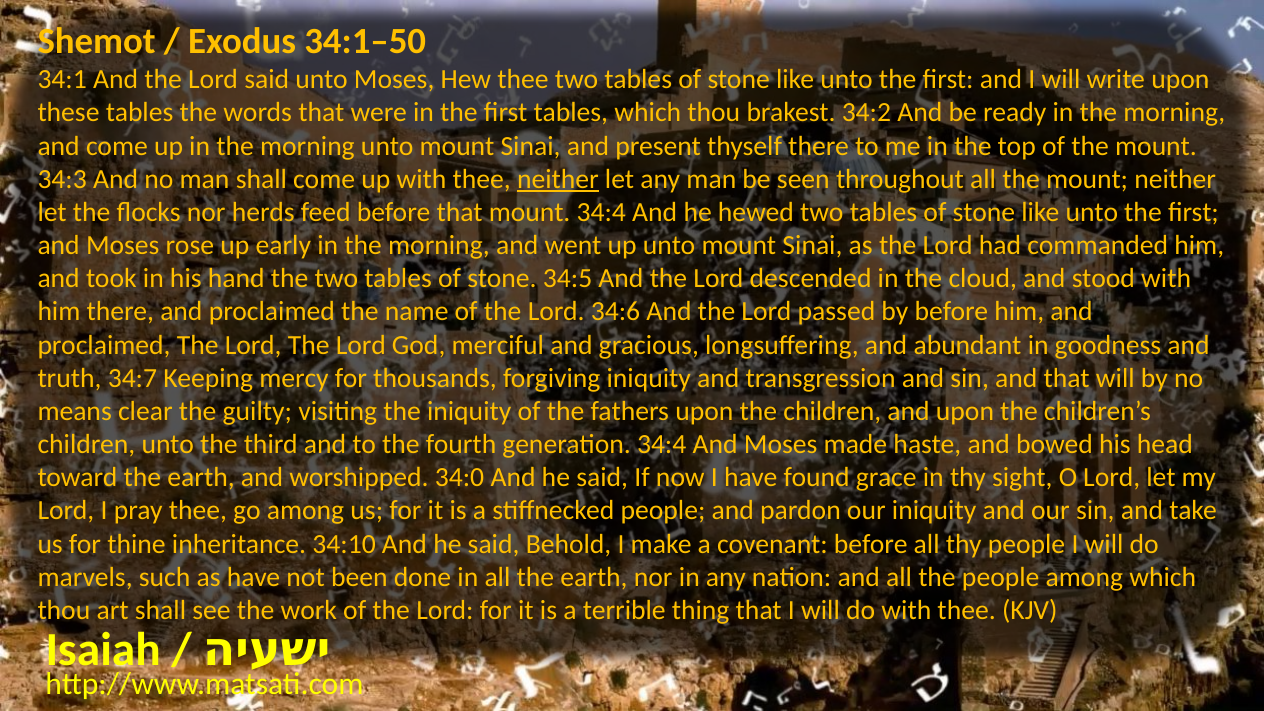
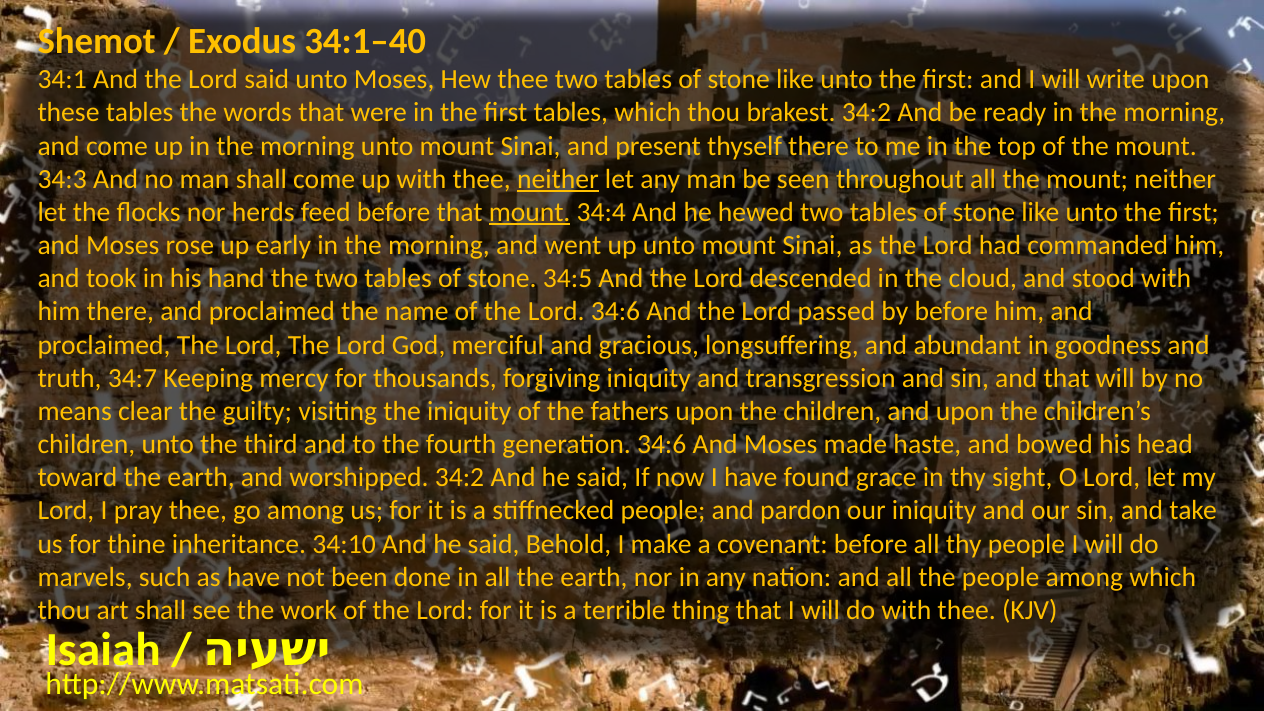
34:1–50: 34:1–50 -> 34:1–40
mount at (530, 212) underline: none -> present
generation 34:4: 34:4 -> 34:6
worshipped 34:0: 34:0 -> 34:2
